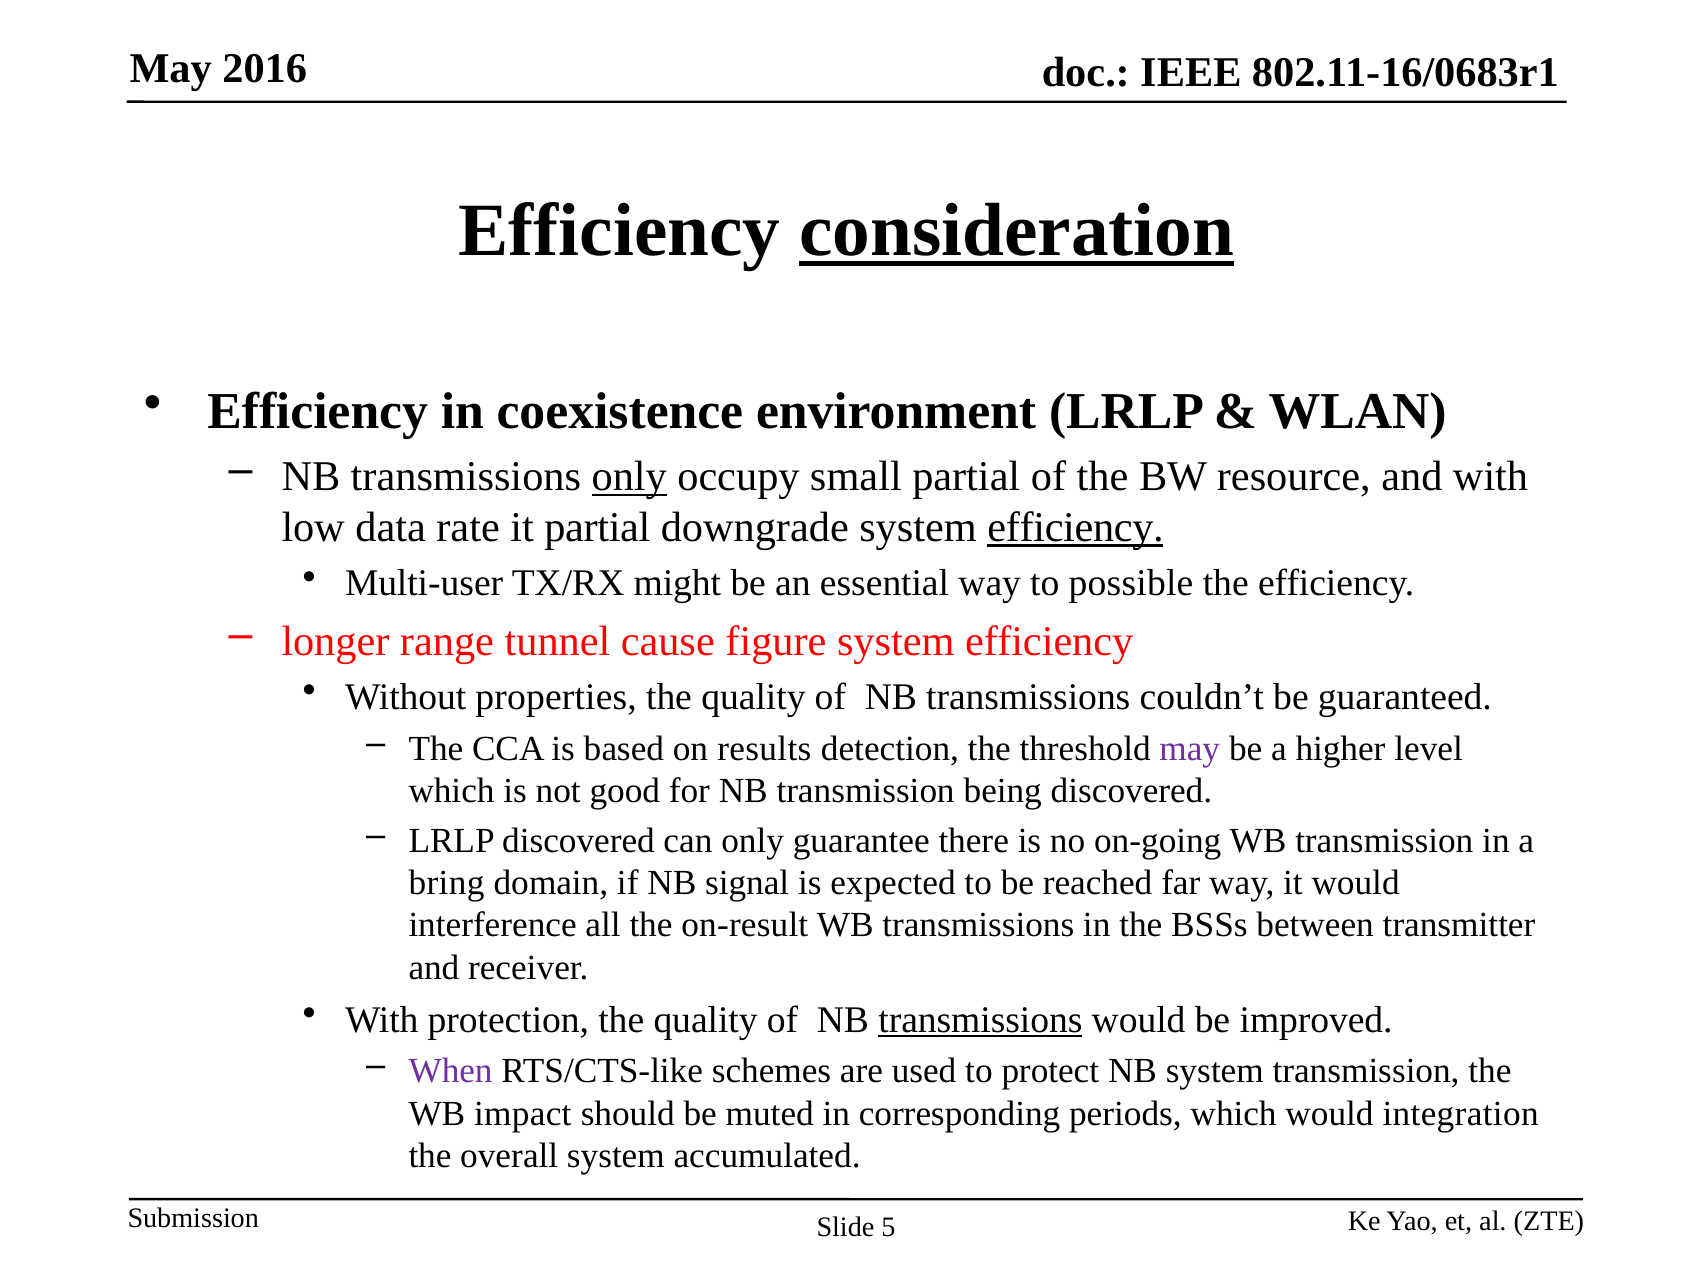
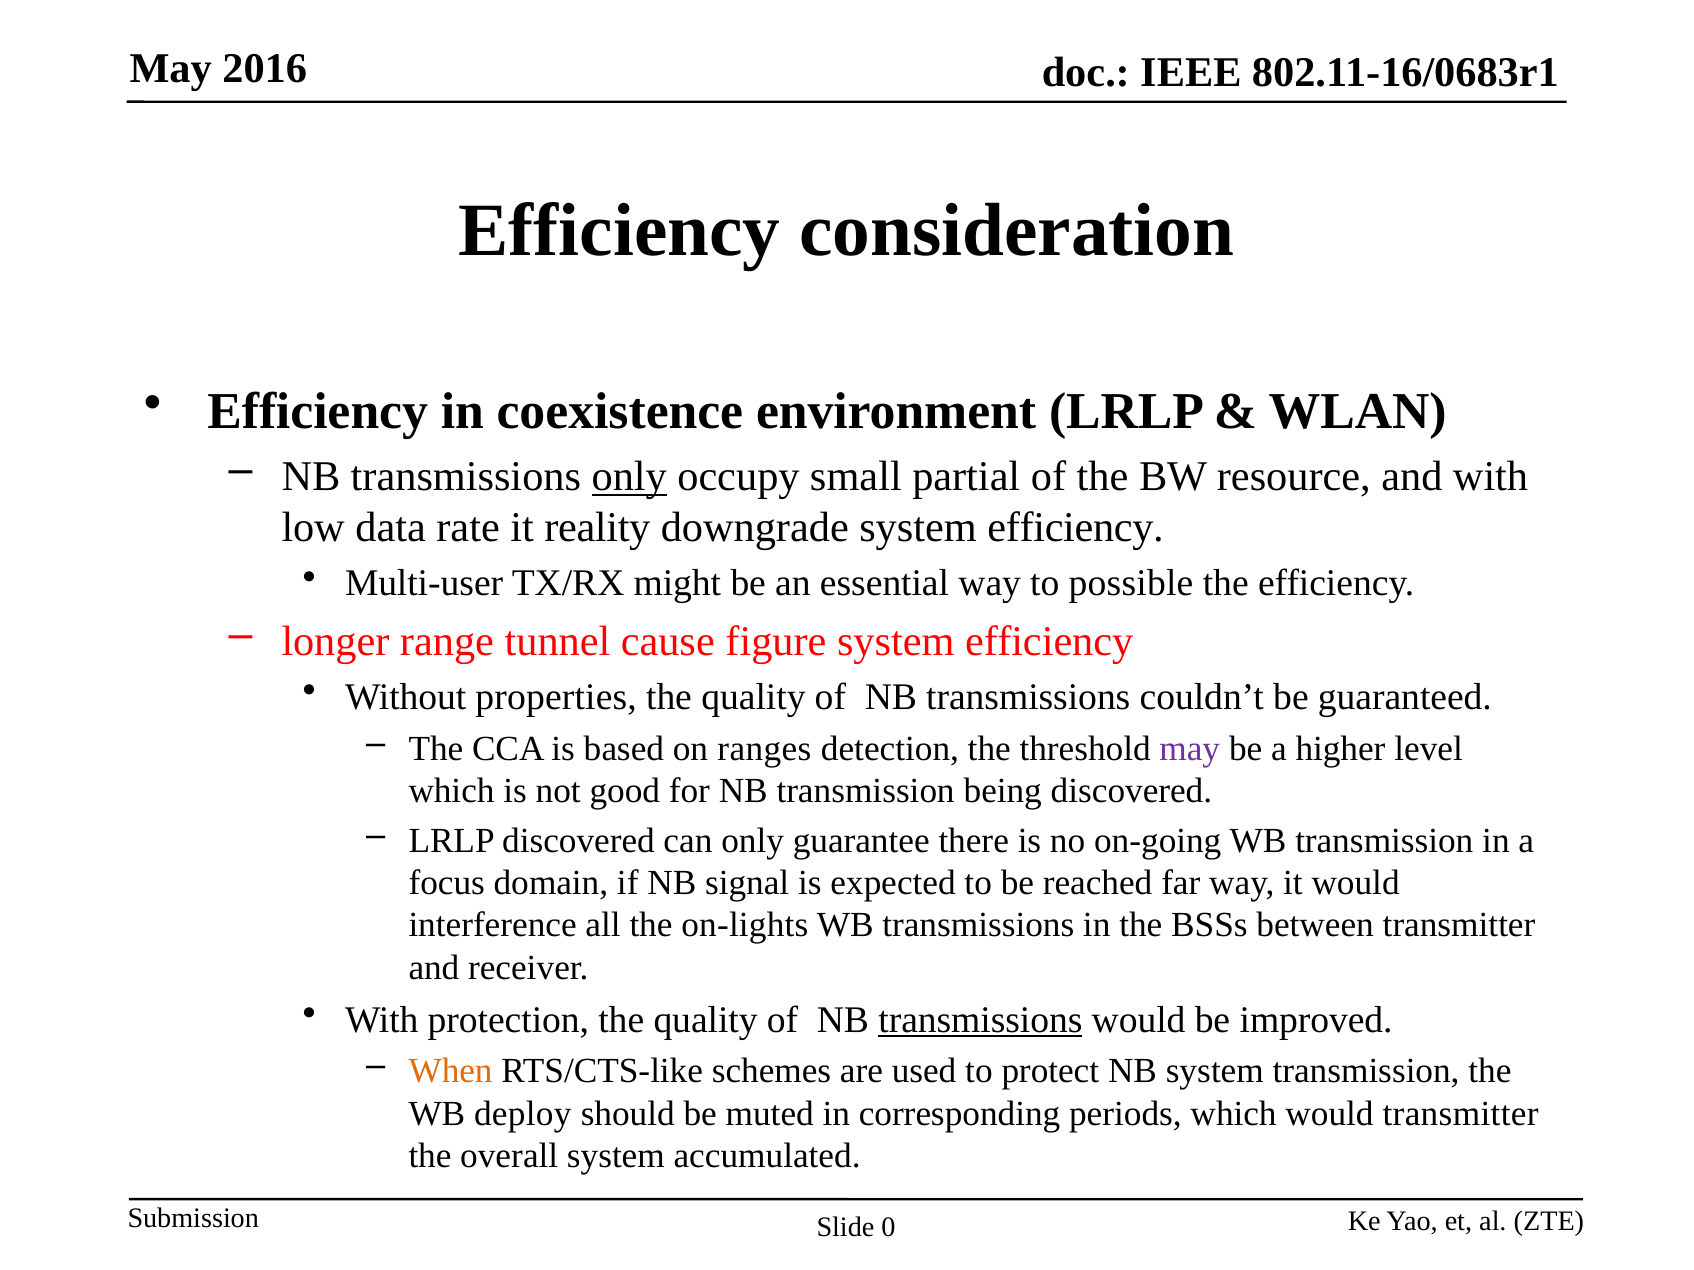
consideration underline: present -> none
it partial: partial -> reality
efficiency at (1076, 528) underline: present -> none
results: results -> ranges
bring: bring -> focus
on-result: on-result -> on-lights
When colour: purple -> orange
impact: impact -> deploy
would integration: integration -> transmitter
5: 5 -> 0
